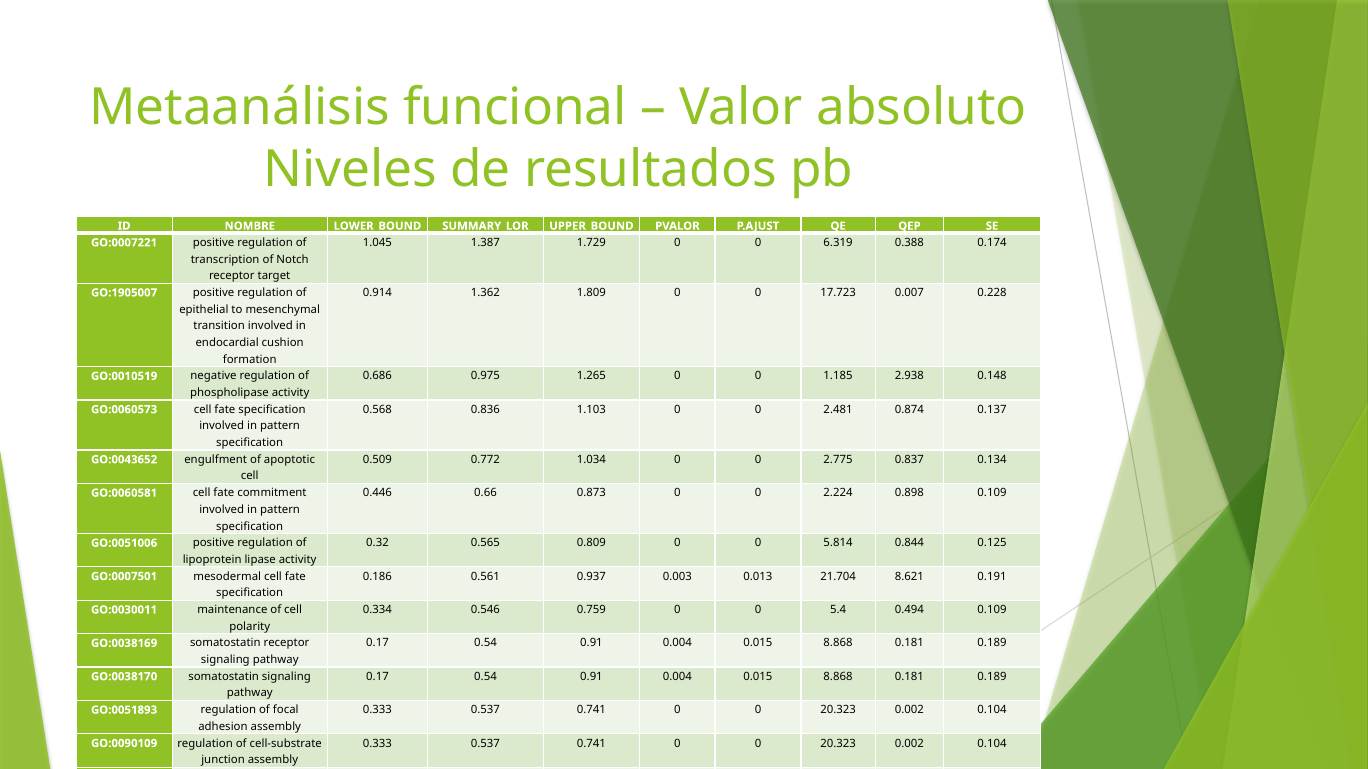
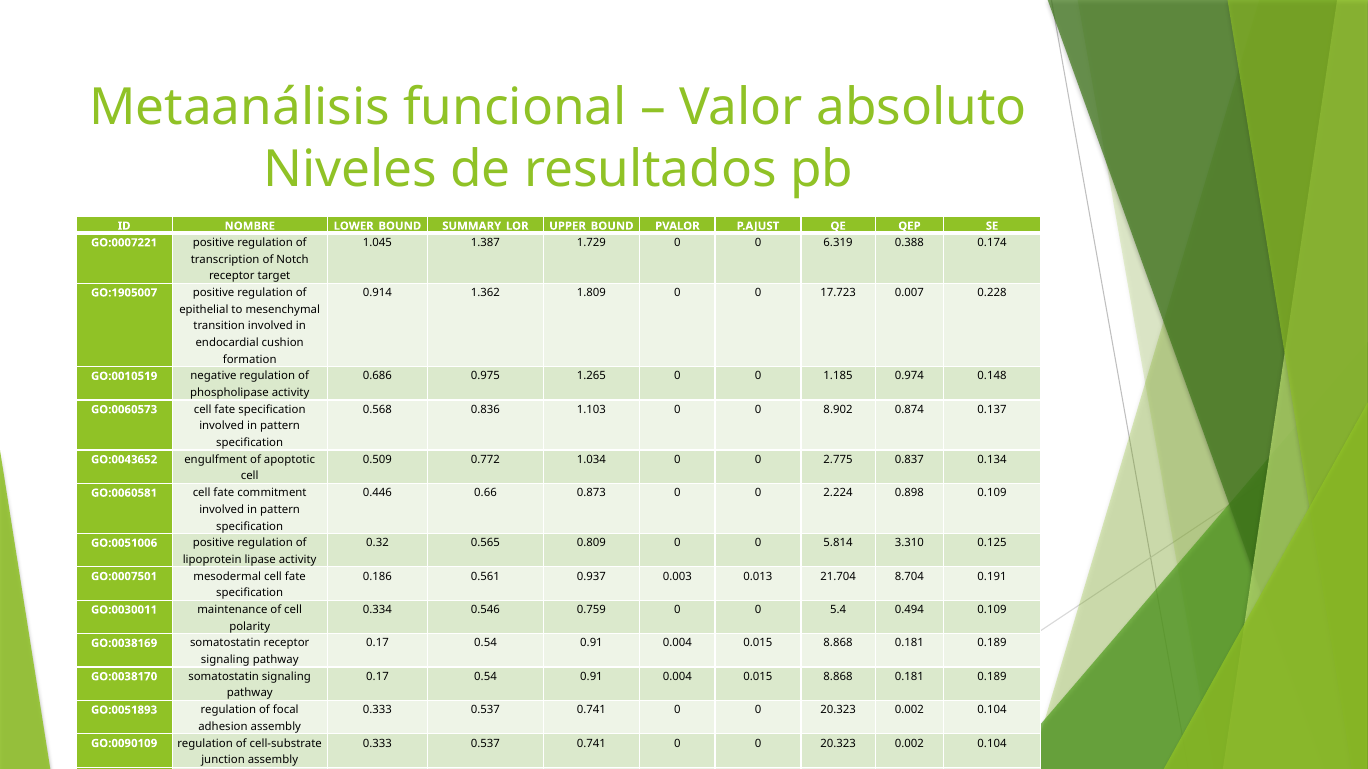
2.938: 2.938 -> 0.974
2.481: 2.481 -> 8.902
0.844: 0.844 -> 3.310
8.621: 8.621 -> 8.704
